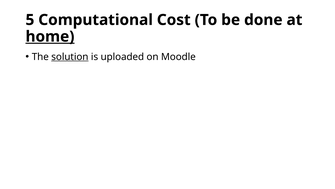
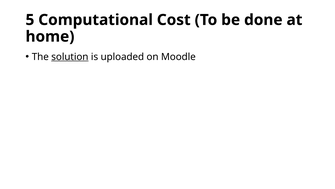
home underline: present -> none
